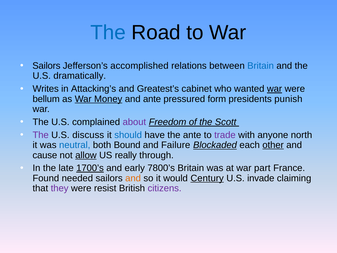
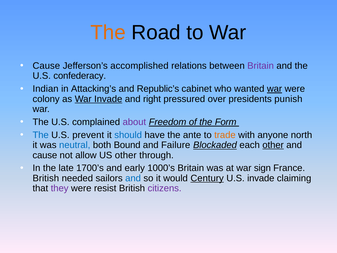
The at (108, 33) colour: blue -> orange
Sailors at (46, 66): Sailors -> Cause
Britain at (261, 66) colour: blue -> purple
dramatically: dramatically -> confederacy
Writes: Writes -> Indian
Greatest’s: Greatest’s -> Republic’s
bellum: bellum -> colony
War Money: Money -> Invade
and ante: ante -> right
form: form -> over
Scott: Scott -> Form
The at (41, 135) colour: purple -> blue
discuss: discuss -> prevent
trade colour: purple -> orange
allow underline: present -> none
US really: really -> other
1700’s underline: present -> none
7800’s: 7800’s -> 1000’s
part: part -> sign
Found at (46, 178): Found -> British
and at (133, 178) colour: orange -> blue
